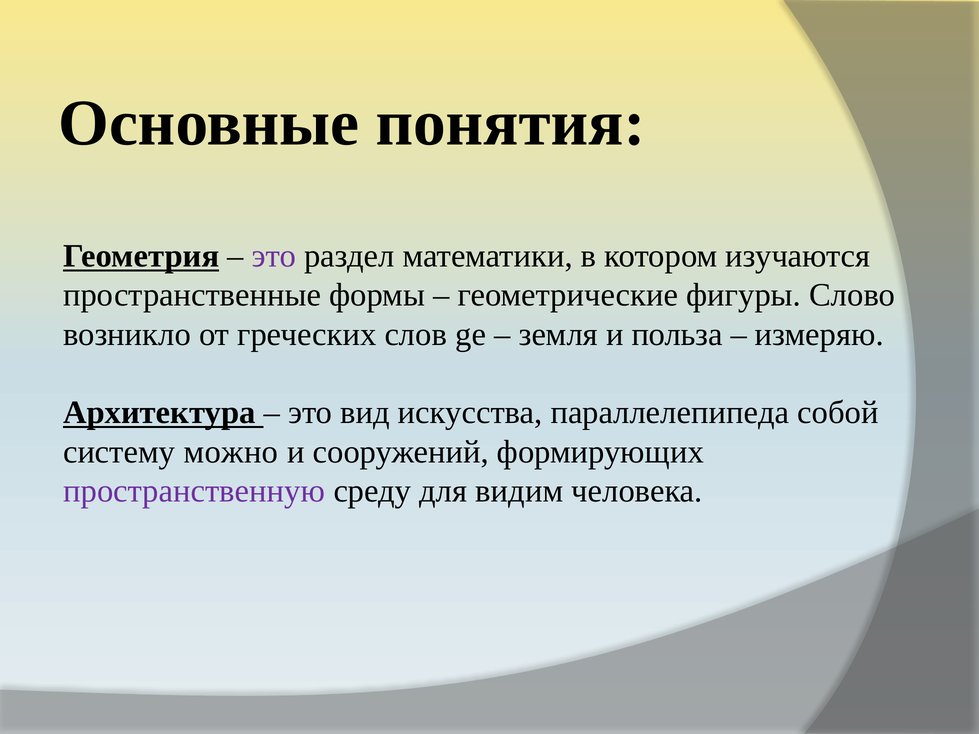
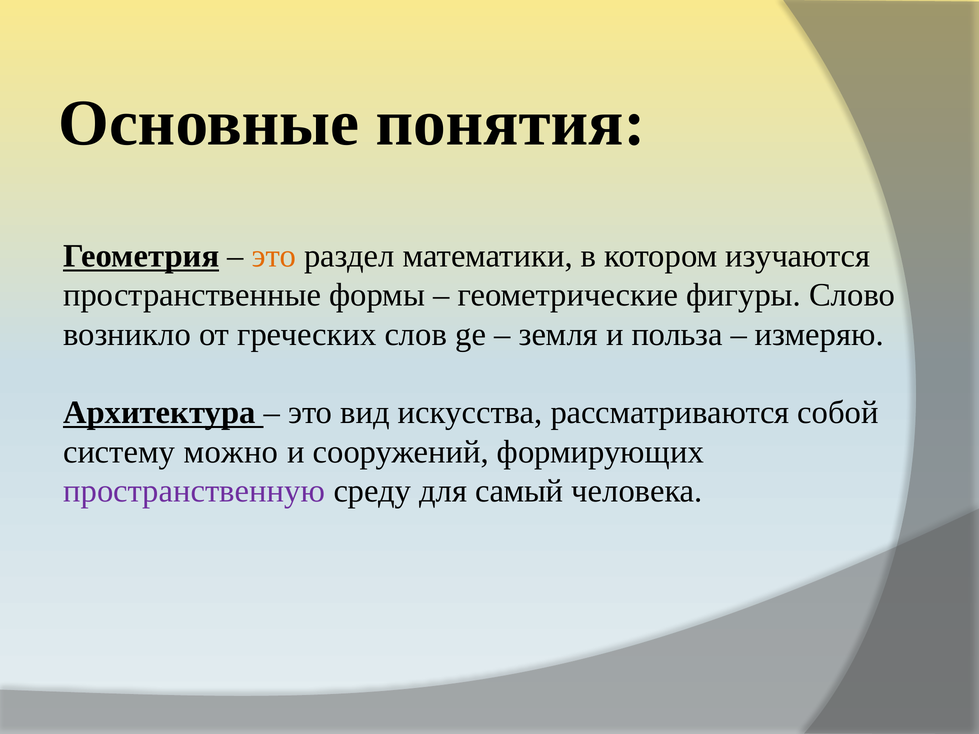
это at (274, 256) colour: purple -> orange
параллелепипеда: параллелепипеда -> рассматриваются
видим: видим -> самый
